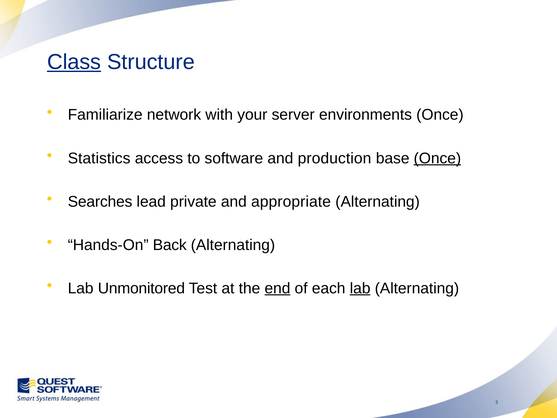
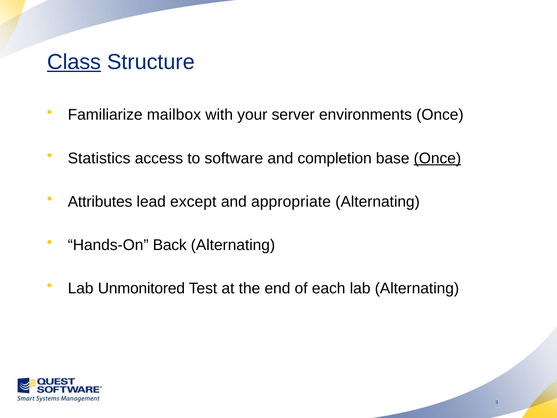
network: network -> mailbox
production: production -> completion
Searches: Searches -> Attributes
private: private -> except
end underline: present -> none
lab at (360, 288) underline: present -> none
